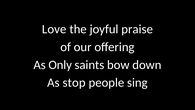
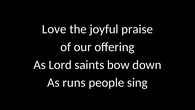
Only: Only -> Lord
stop: stop -> runs
